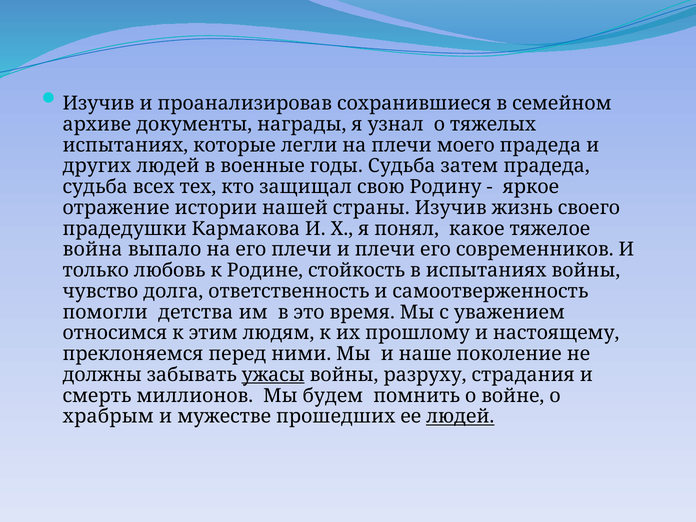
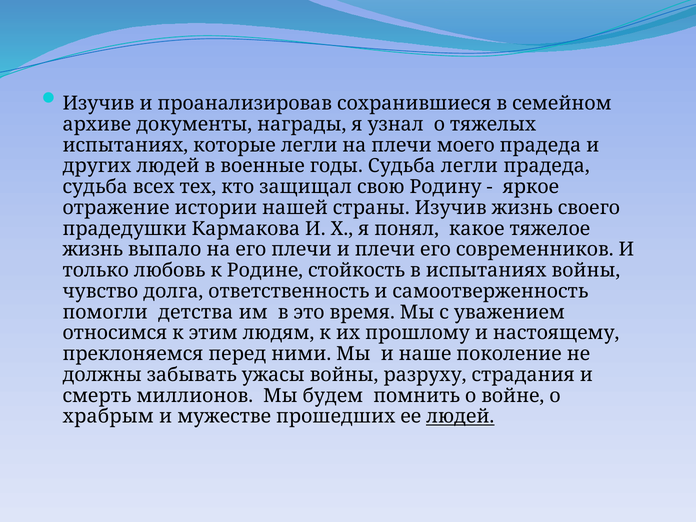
Судьба затем: затем -> легли
война at (93, 250): война -> жизнь
ужасы underline: present -> none
